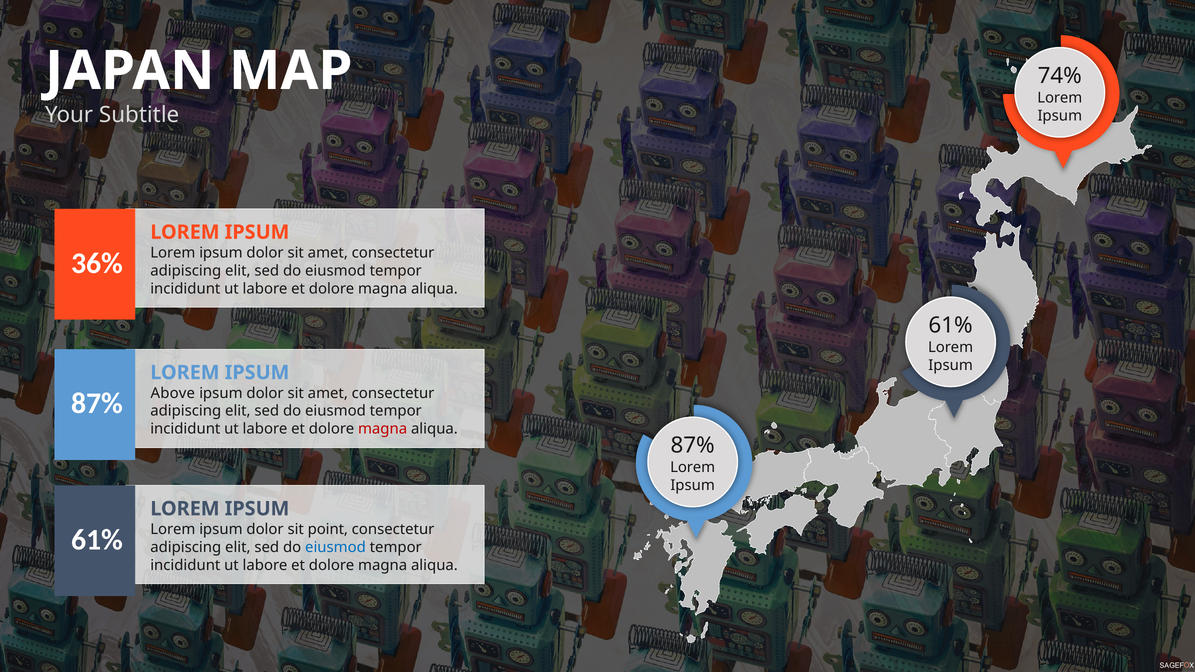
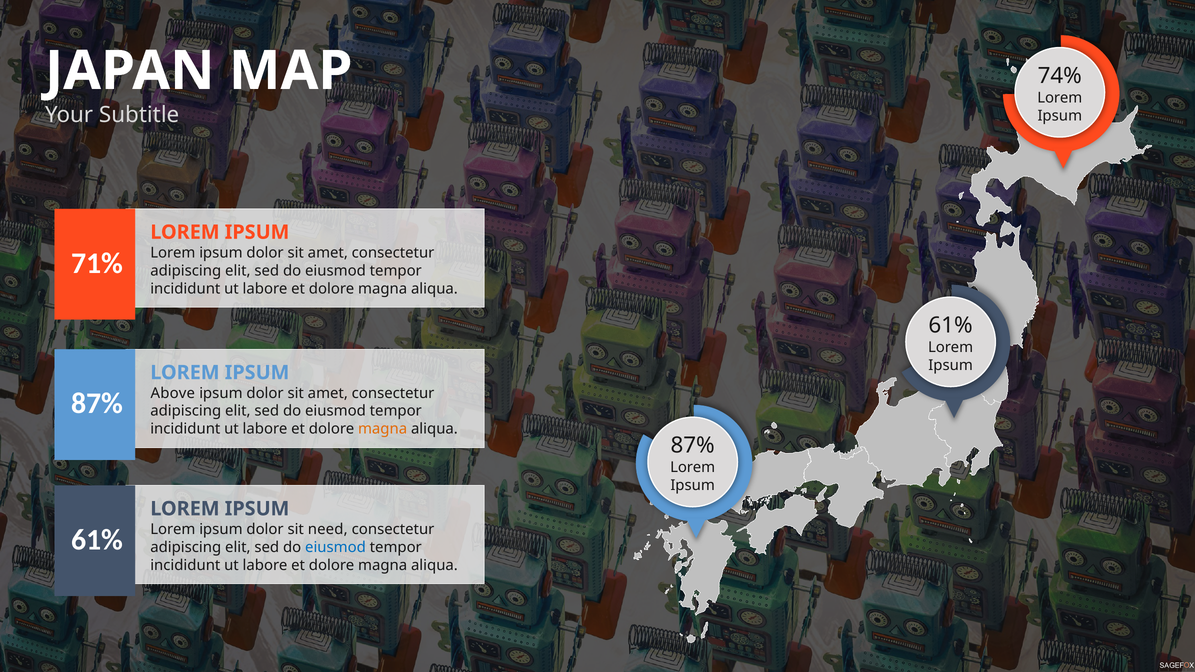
36%: 36% -> 71%
magna at (383, 429) colour: red -> orange
point: point -> need
